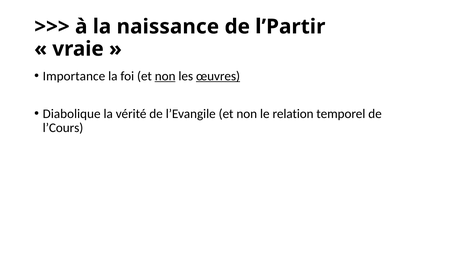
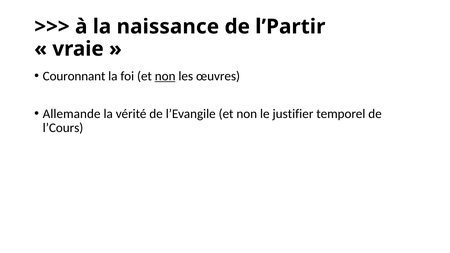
Importance: Importance -> Couronnant
œuvres underline: present -> none
Diabolique: Diabolique -> Allemande
relation: relation -> justifier
